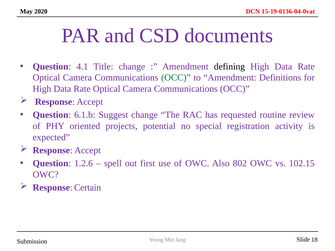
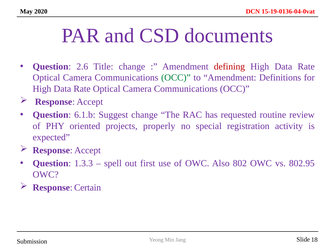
4.1: 4.1 -> 2.6
defining colour: black -> red
potential: potential -> properly
1.2.6: 1.2.6 -> 1.3.3
102.15: 102.15 -> 802.95
